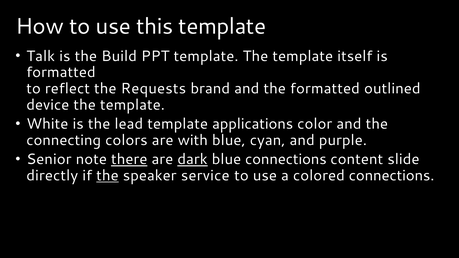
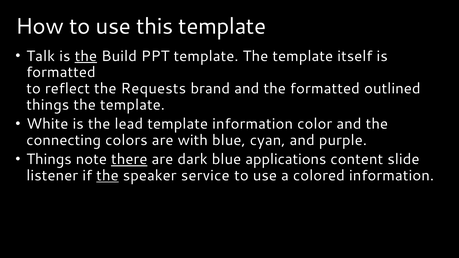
the at (86, 56) underline: none -> present
device at (48, 105): device -> things
template applications: applications -> information
Senior at (49, 159): Senior -> Things
dark underline: present -> none
blue connections: connections -> applications
directly: directly -> listener
colored connections: connections -> information
